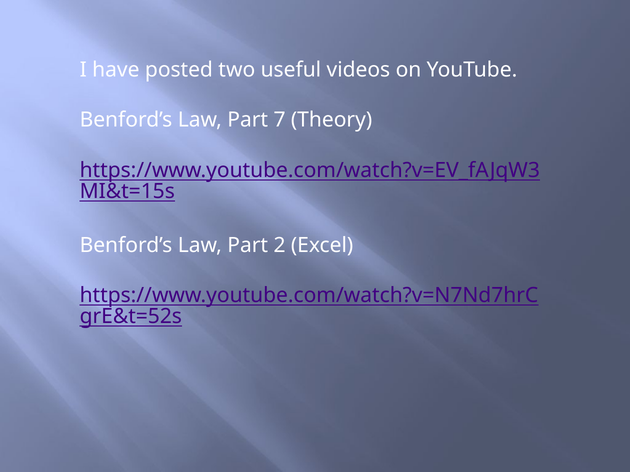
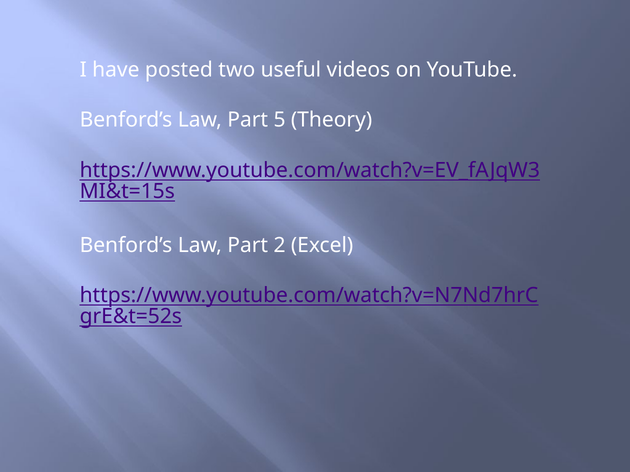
7: 7 -> 5
